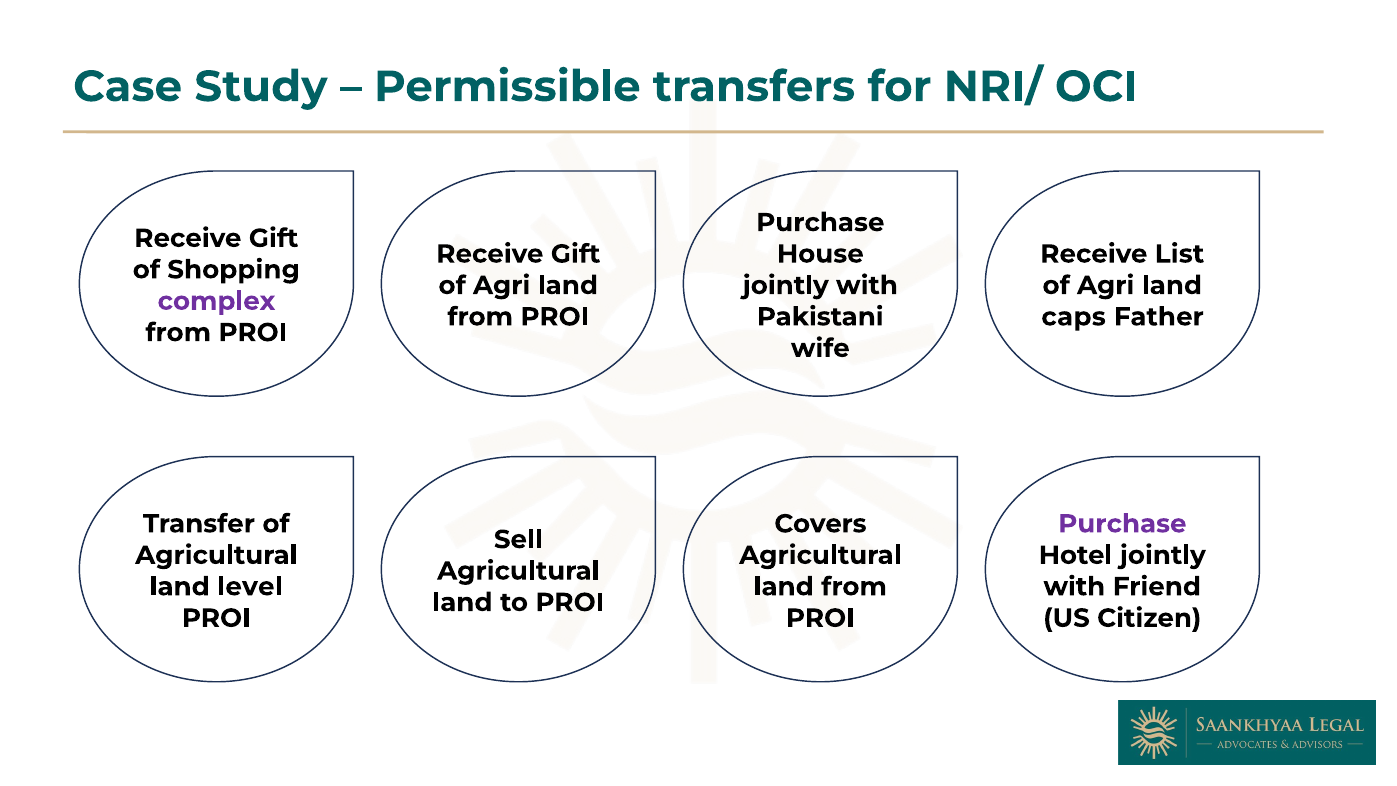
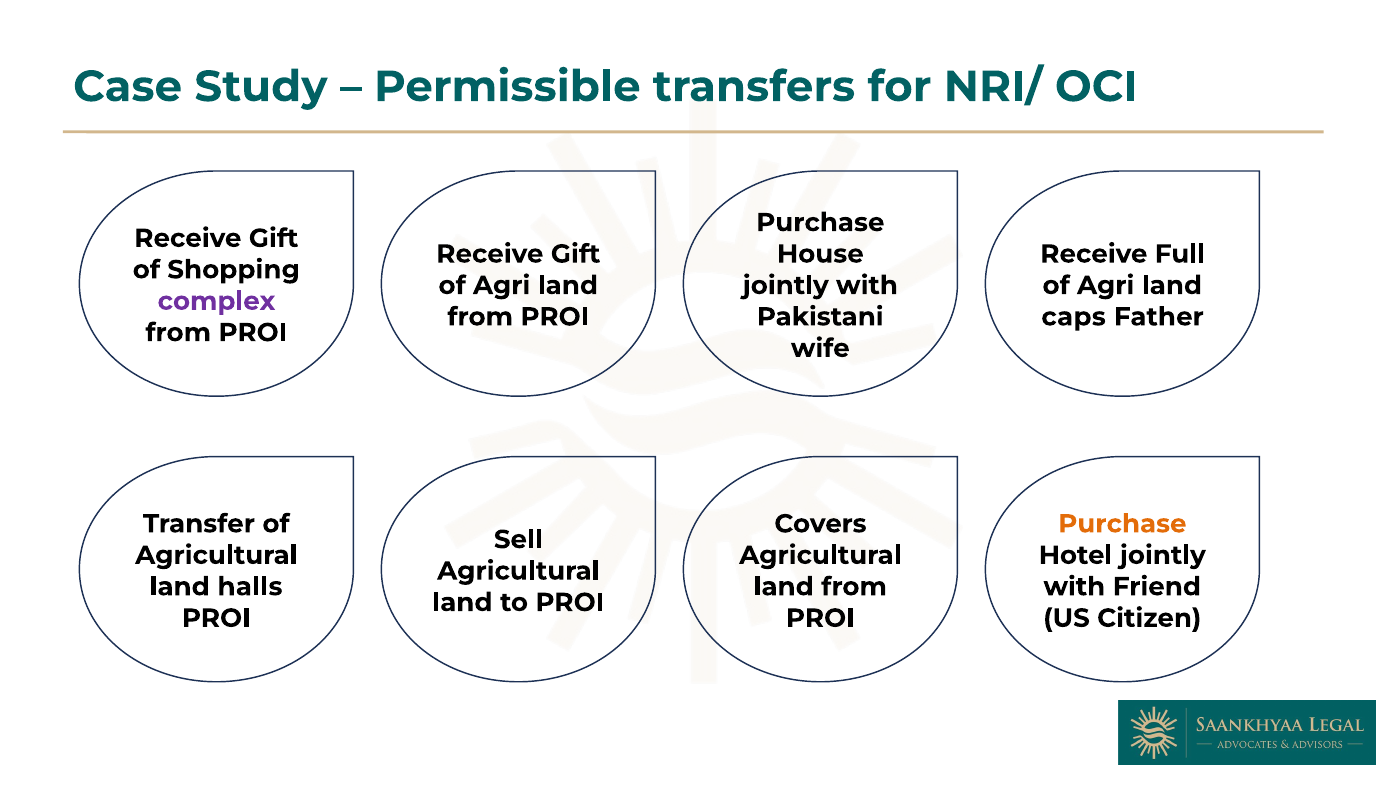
List: List -> Full
Purchase at (1122, 524) colour: purple -> orange
level: level -> halls
